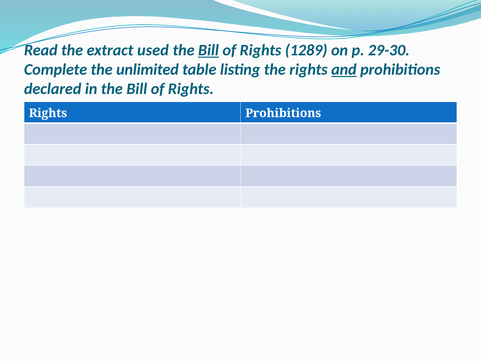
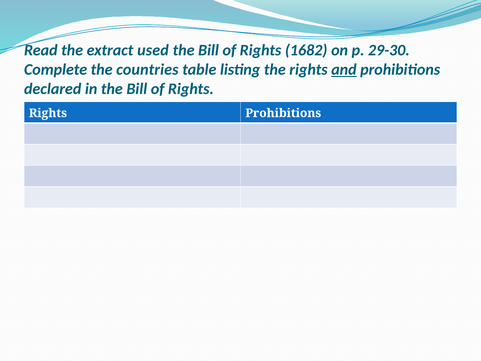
Bill at (209, 50) underline: present -> none
1289: 1289 -> 1682
unlimited: unlimited -> countries
